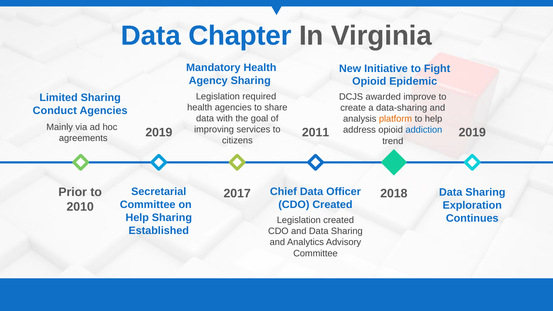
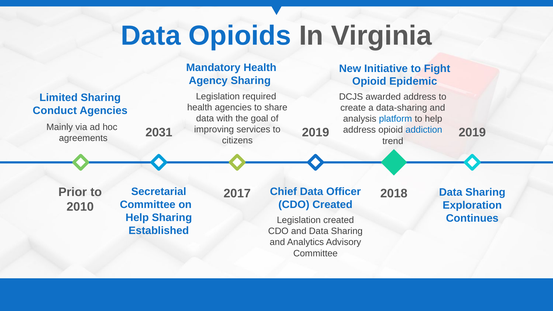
Chapter: Chapter -> Opioids
awarded improve: improve -> address
platform colour: orange -> blue
2019 at (159, 133): 2019 -> 2031
2011 at (316, 133): 2011 -> 2019
